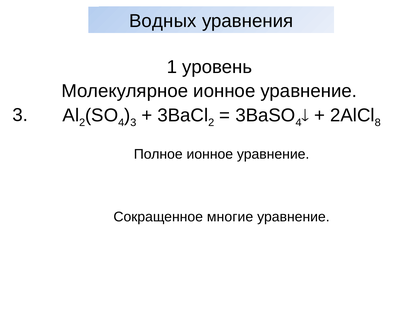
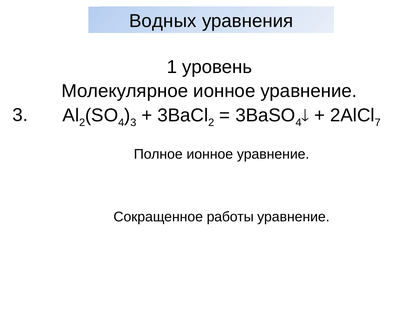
8: 8 -> 7
многие: многие -> работы
